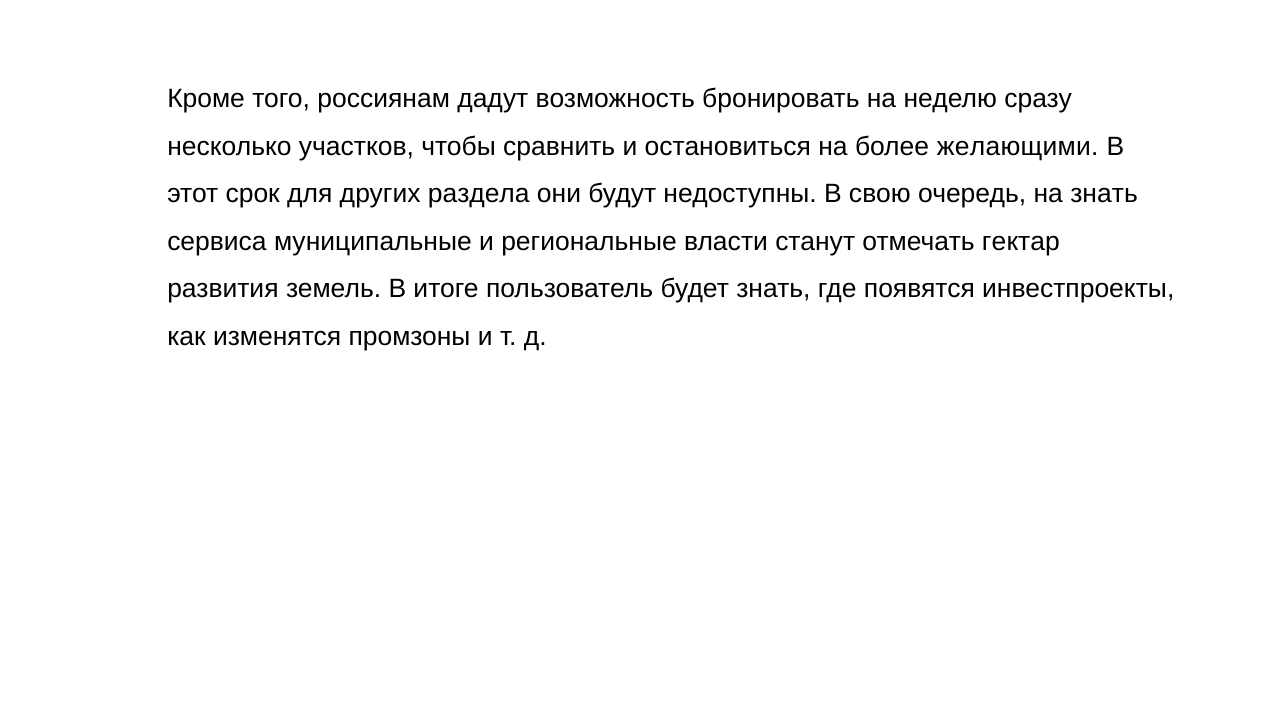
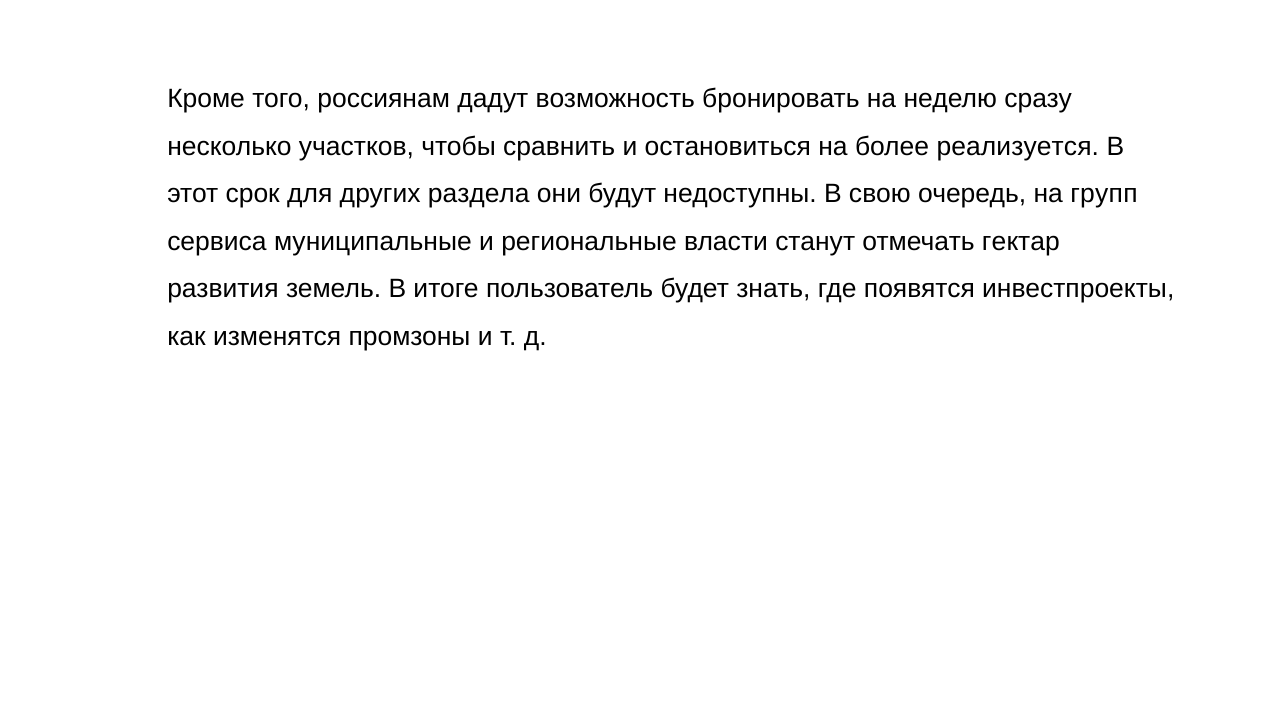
желающими: желающими -> реализуется
на знать: знать -> групп
